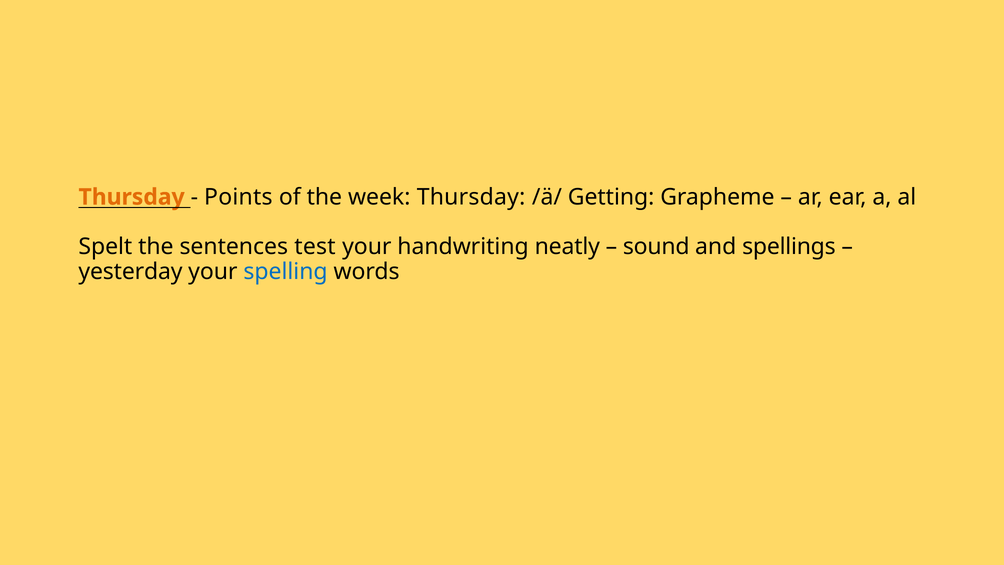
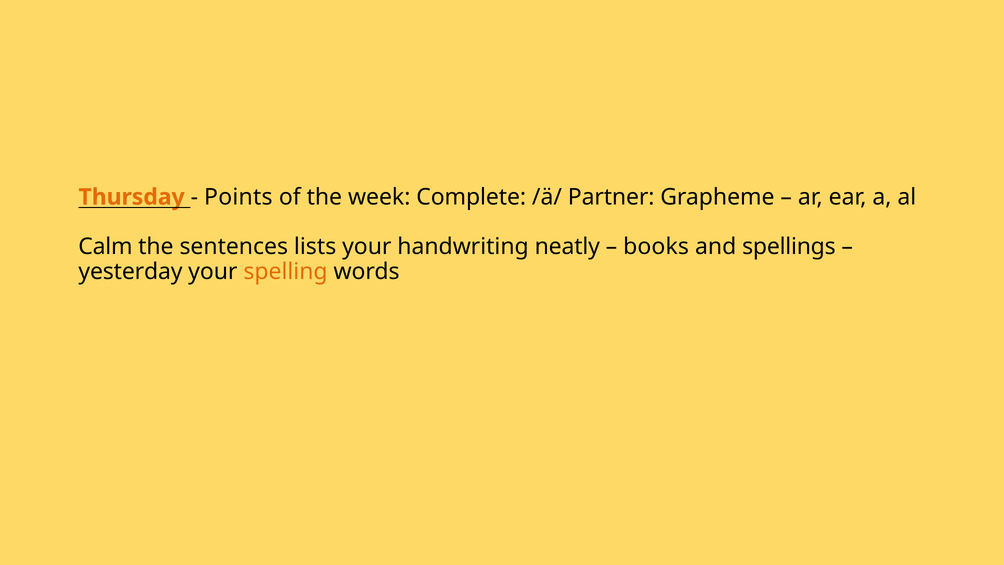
week Thursday: Thursday -> Complete
Getting: Getting -> Partner
Spelt: Spelt -> Calm
test: test -> lists
sound: sound -> books
spelling colour: blue -> orange
